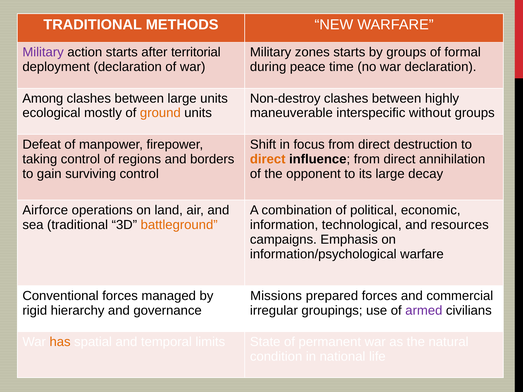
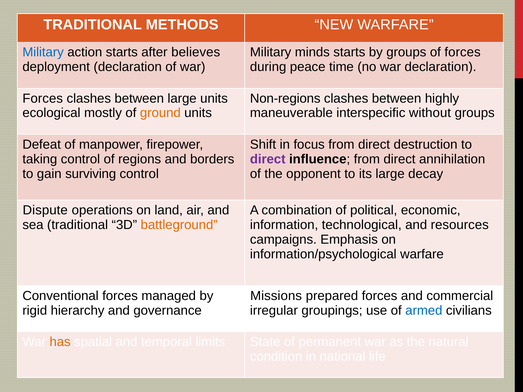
Military at (43, 52) colour: purple -> blue
territorial: territorial -> believes
zones: zones -> minds
of formal: formal -> forces
Among at (43, 98): Among -> Forces
Non-destroy: Non-destroy -> Non-regions
direct at (268, 159) colour: orange -> purple
Airforce: Airforce -> Dispute
armed colour: purple -> blue
